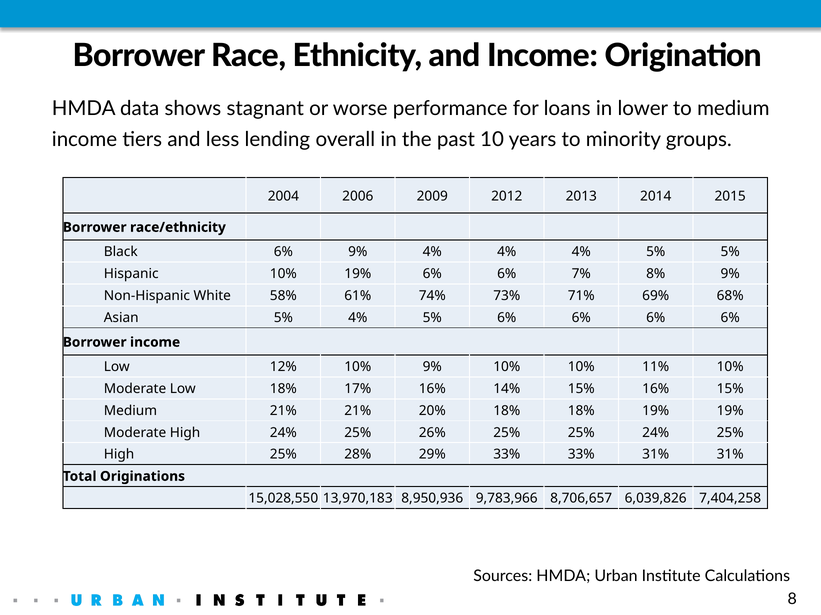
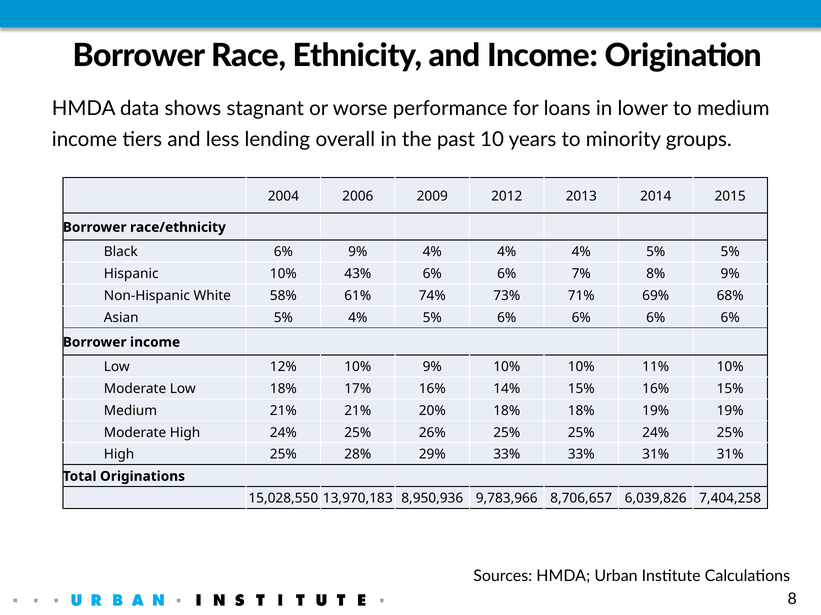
10% 19%: 19% -> 43%
